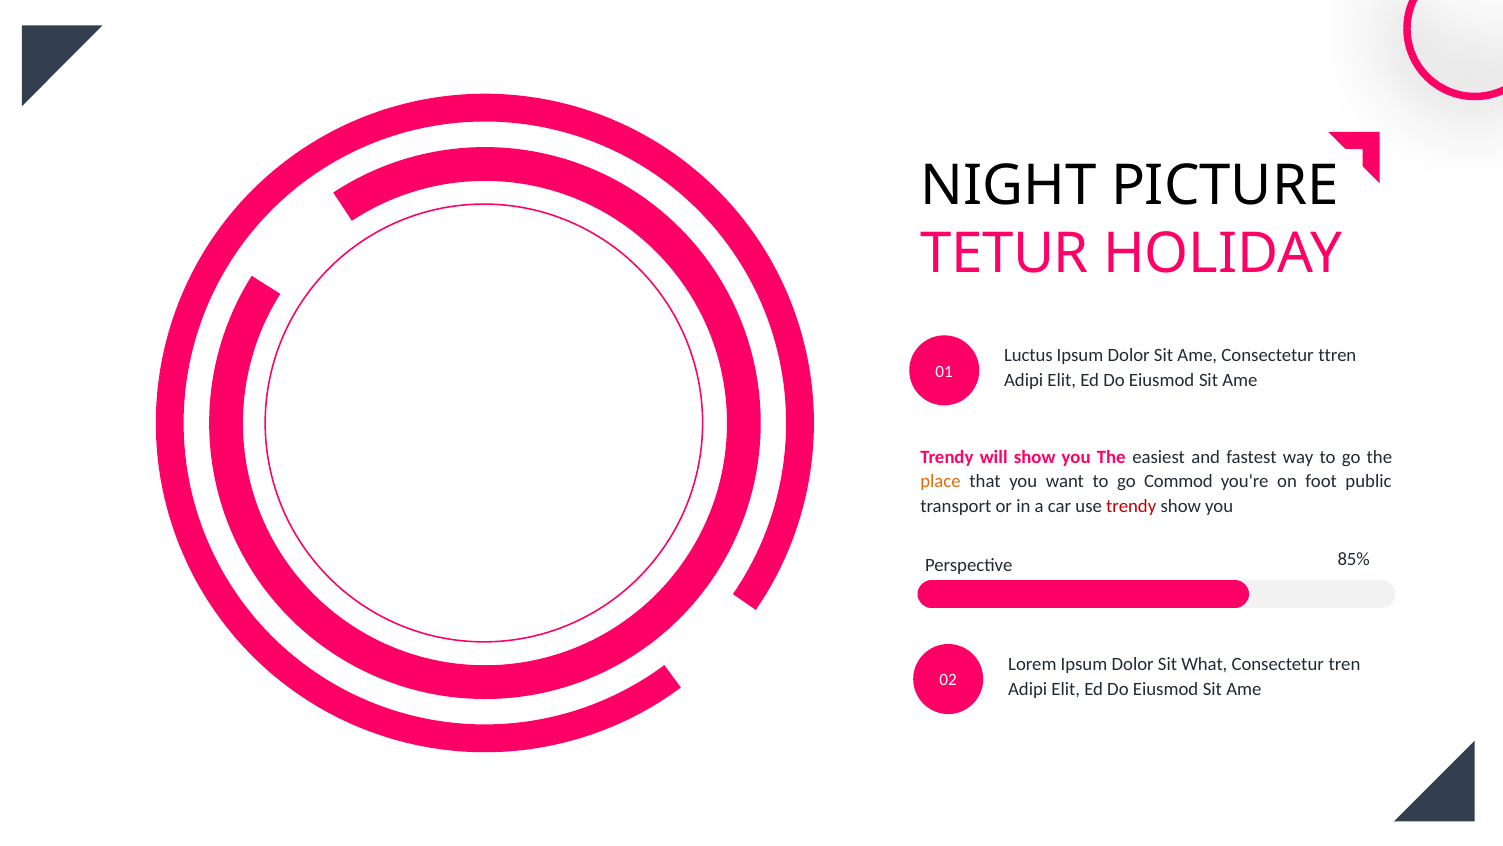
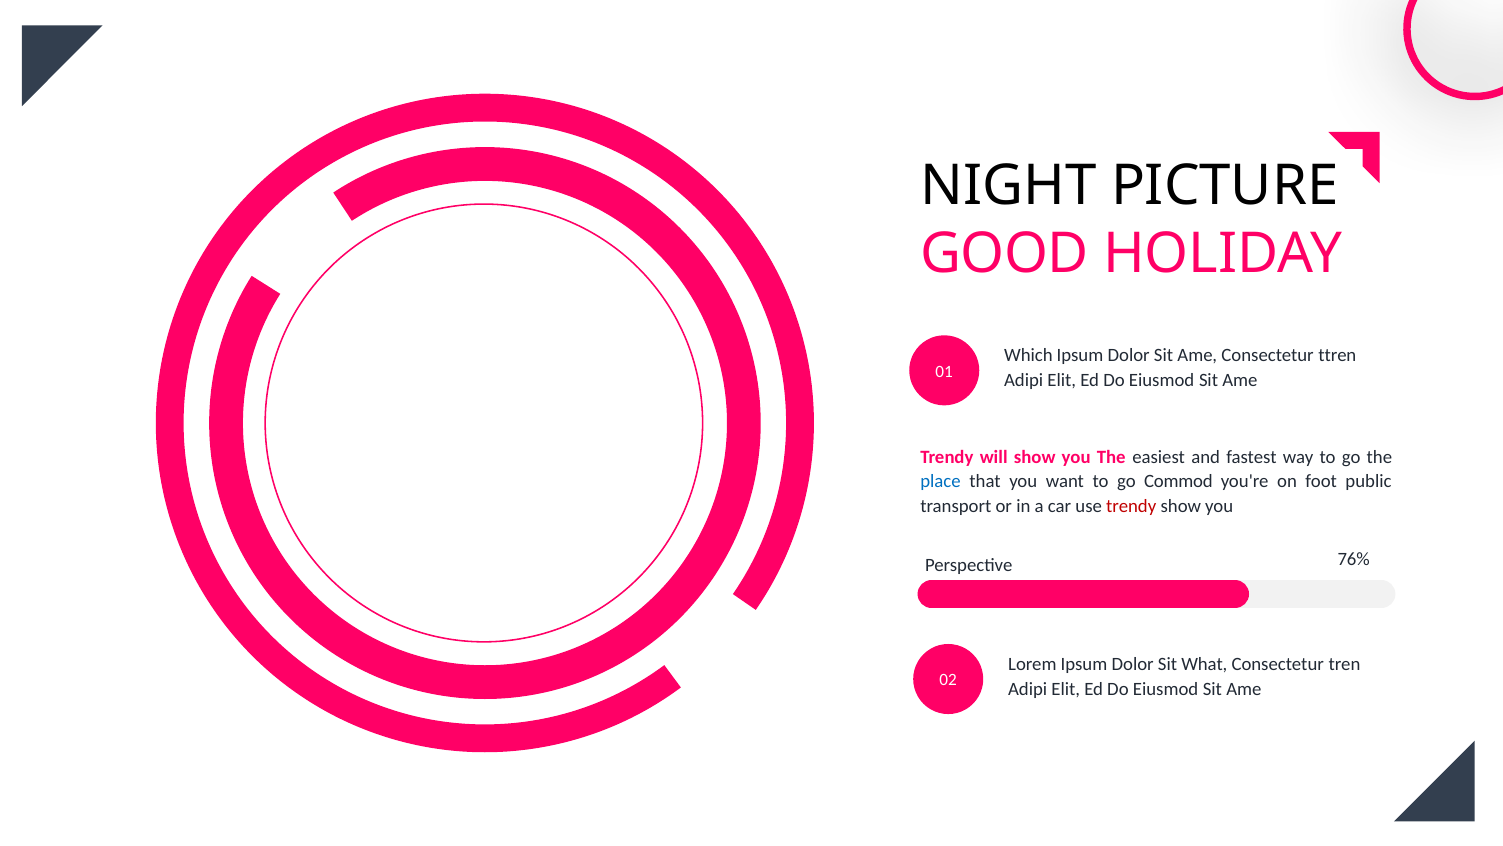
TETUR: TETUR -> GOOD
Luctus: Luctus -> Which
place colour: orange -> blue
85%: 85% -> 76%
